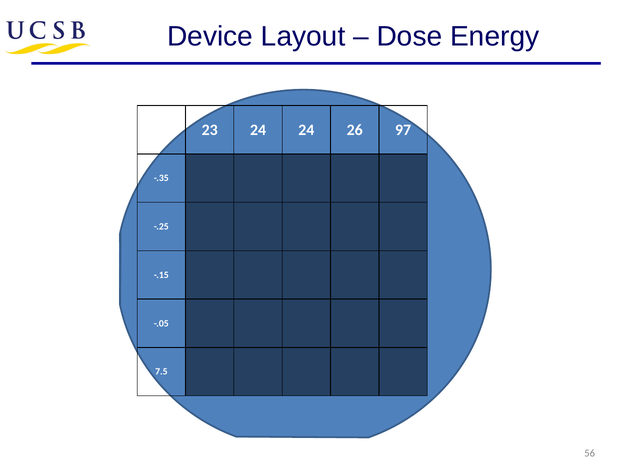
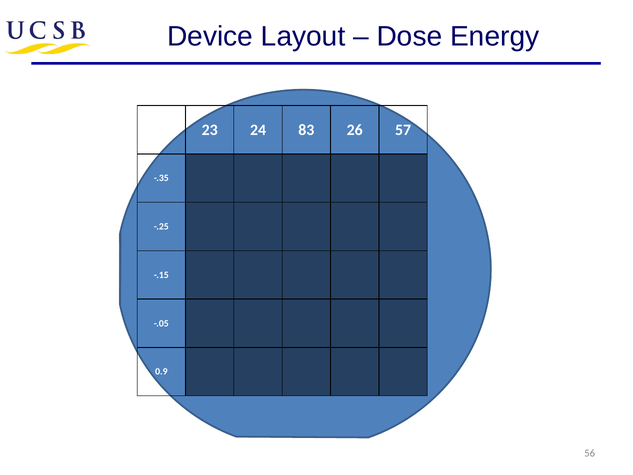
24 24: 24 -> 83
97: 97 -> 57
7.5: 7.5 -> 0.9
